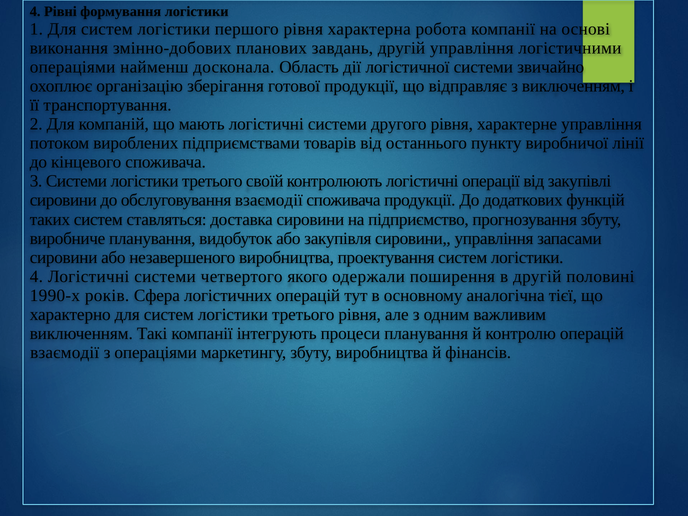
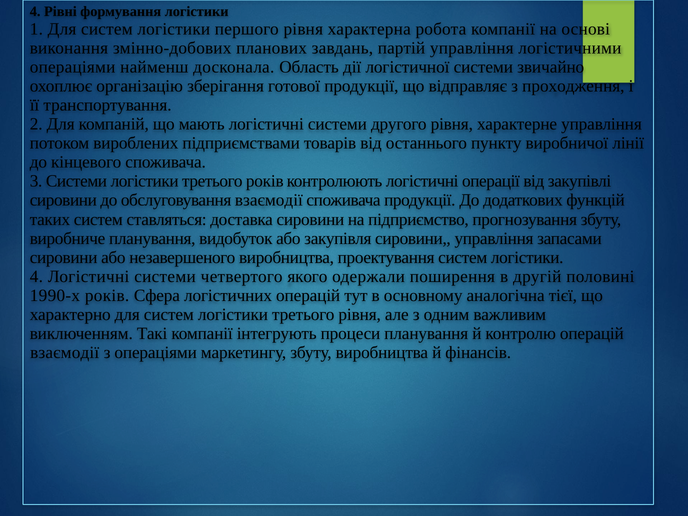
завдань другій: другій -> партій
з виключенням: виключенням -> проходження
третього своїй: своїй -> років
